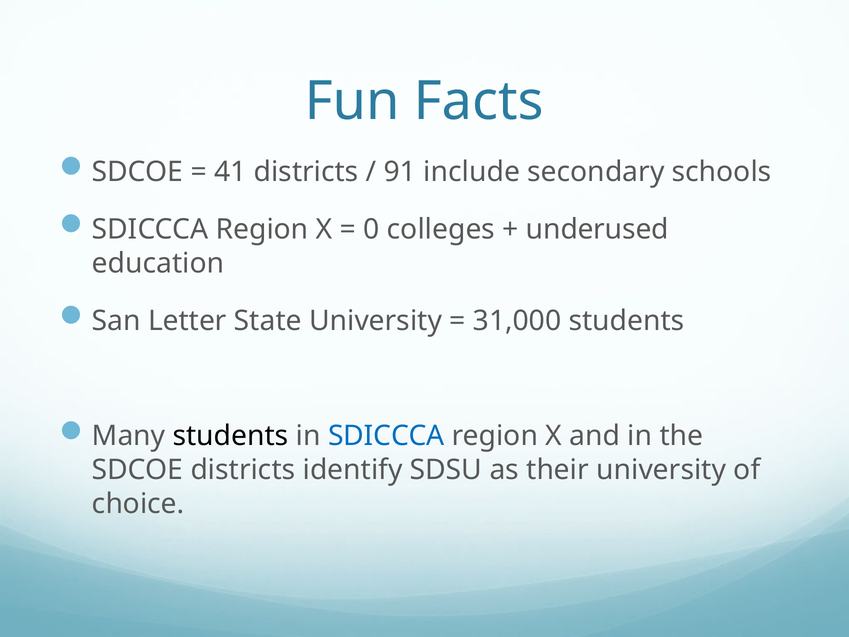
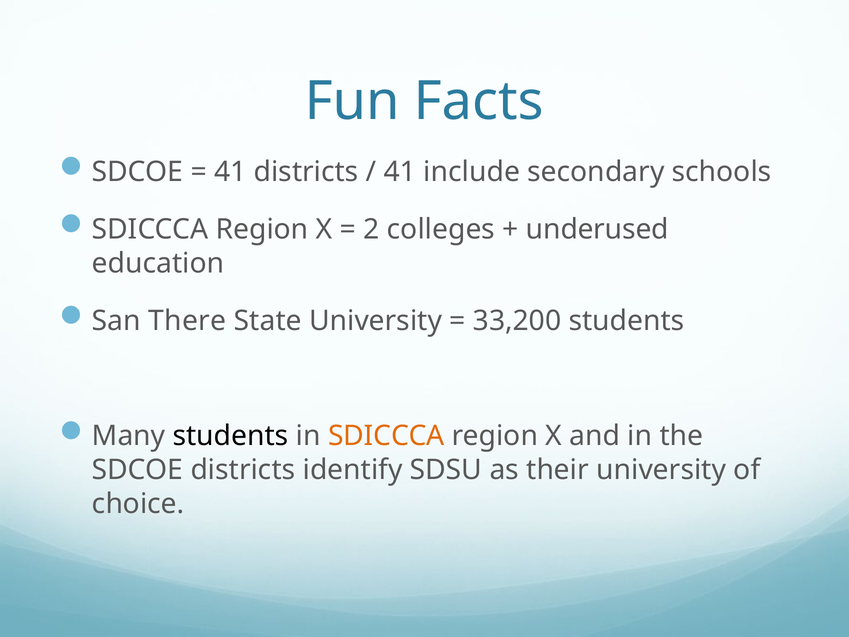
91 at (400, 172): 91 -> 41
0: 0 -> 2
Letter: Letter -> There
31,000: 31,000 -> 33,200
SDICCCA at (386, 436) colour: blue -> orange
